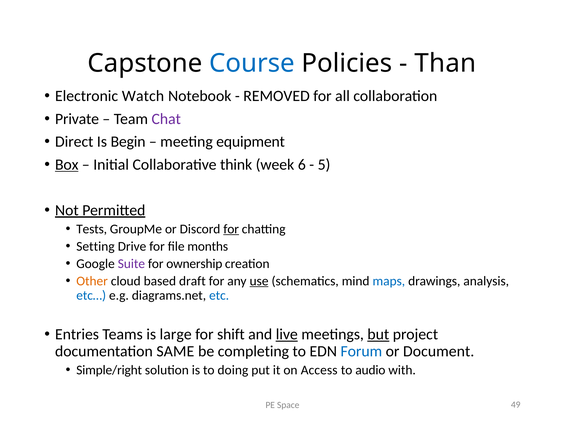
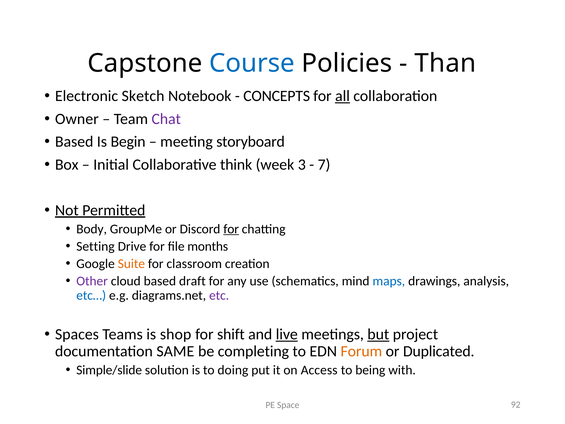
Watch: Watch -> Sketch
REMOVED: REMOVED -> CONCEPTS
all underline: none -> present
Private: Private -> Owner
Direct at (74, 142): Direct -> Based
equipment: equipment -> storyboard
Box underline: present -> none
6: 6 -> 3
5: 5 -> 7
Tests: Tests -> Body
Suite colour: purple -> orange
ownership: ownership -> classroom
Other colour: orange -> purple
use underline: present -> none
etc colour: blue -> purple
Entries: Entries -> Spaces
large: large -> shop
Forum colour: blue -> orange
Document: Document -> Duplicated
Simple/right: Simple/right -> Simple/slide
audio: audio -> being
49: 49 -> 92
